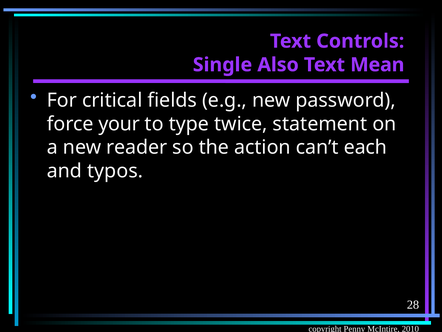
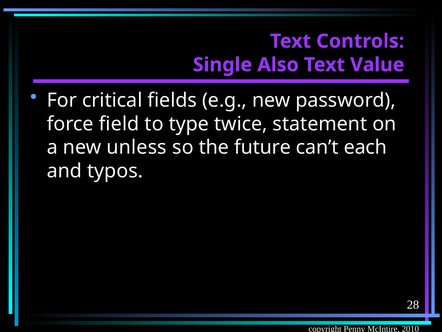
Mean: Mean -> Value
your: your -> field
reader: reader -> unless
action: action -> future
